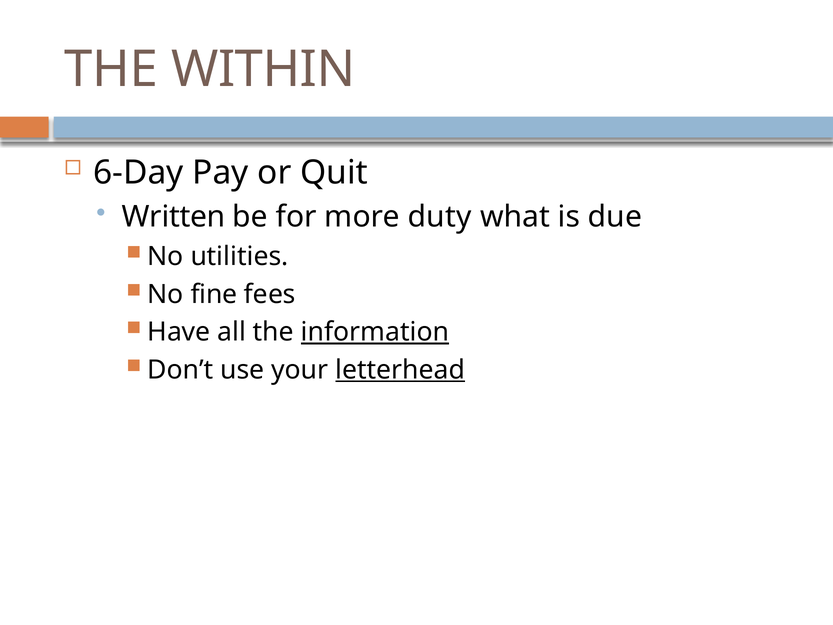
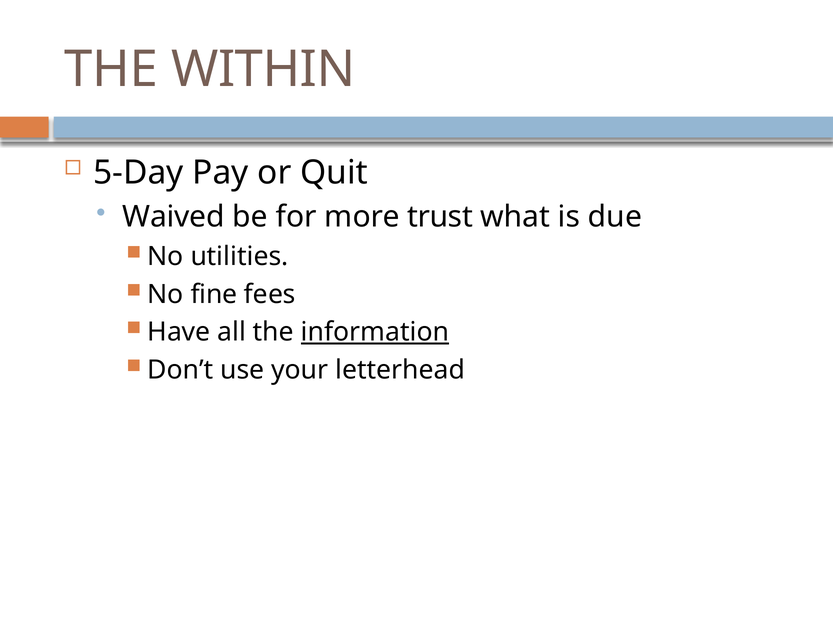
6-Day: 6-Day -> 5-Day
Written: Written -> Waived
duty: duty -> trust
letterhead underline: present -> none
